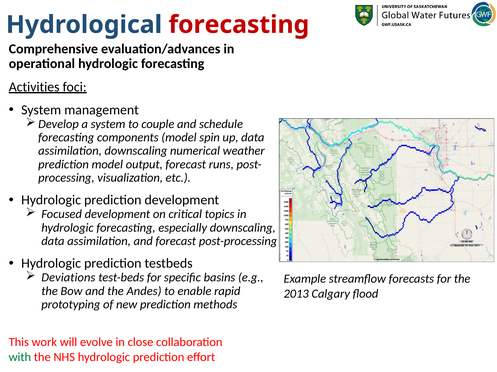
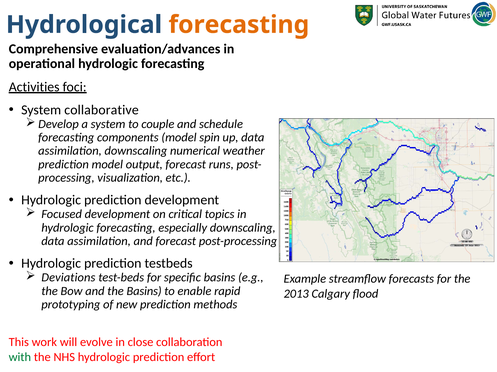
forecasting at (239, 25) colour: red -> orange
management: management -> collaborative
the Andes: Andes -> Basins
